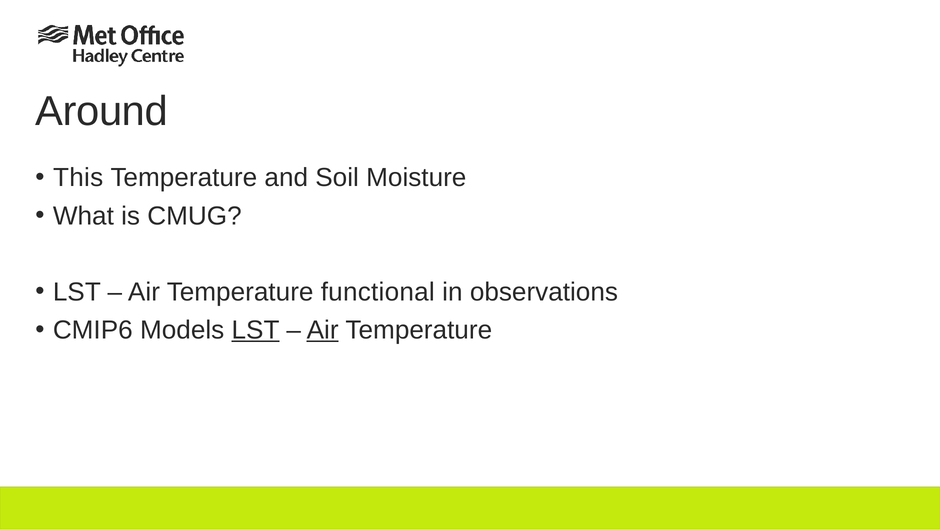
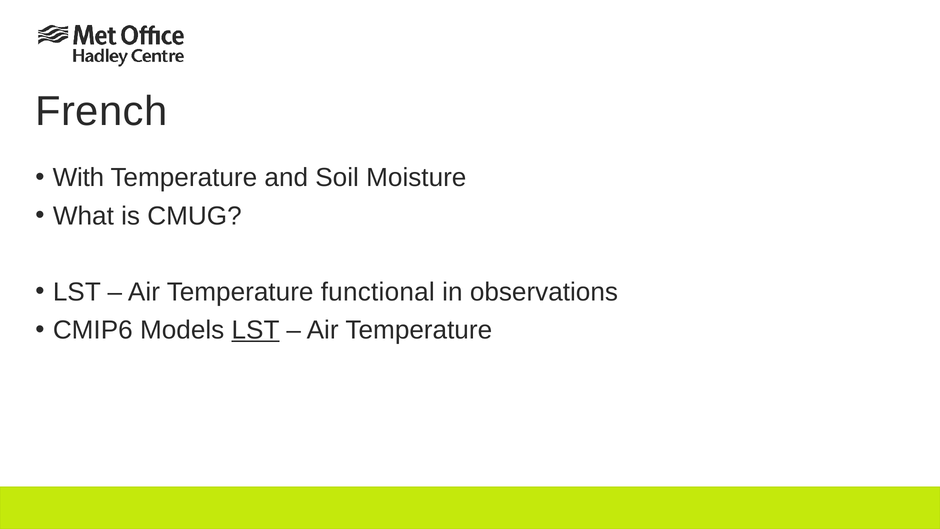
Around: Around -> French
This: This -> With
Air at (323, 330) underline: present -> none
